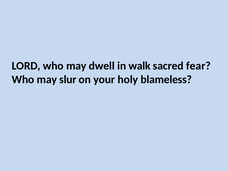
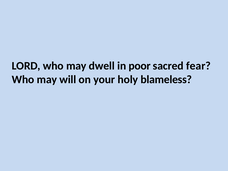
walk: walk -> poor
slur: slur -> will
